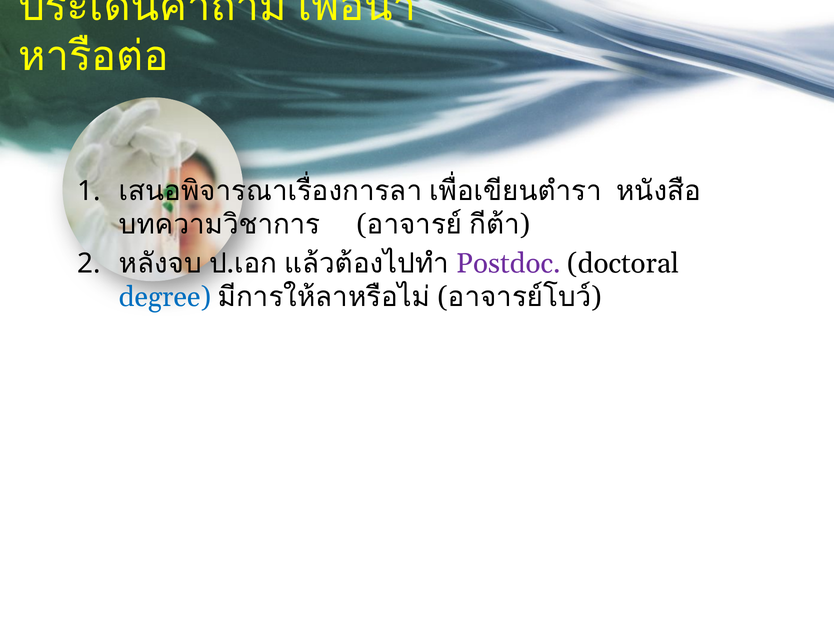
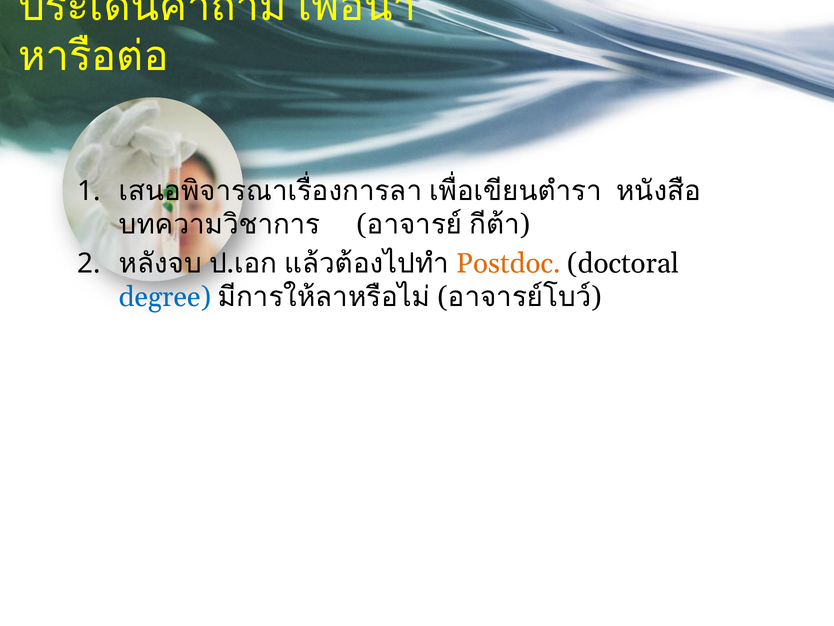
Postdoc colour: purple -> orange
